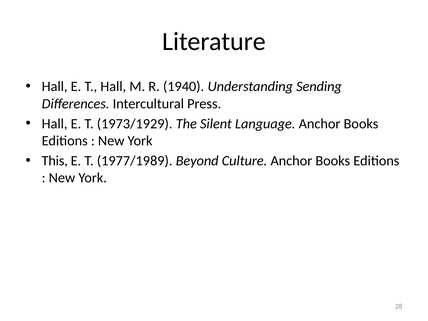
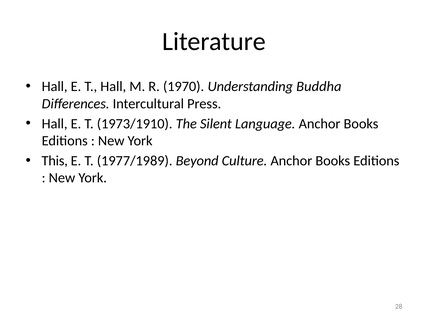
1940: 1940 -> 1970
Sending: Sending -> Buddha
1973/1929: 1973/1929 -> 1973/1910
